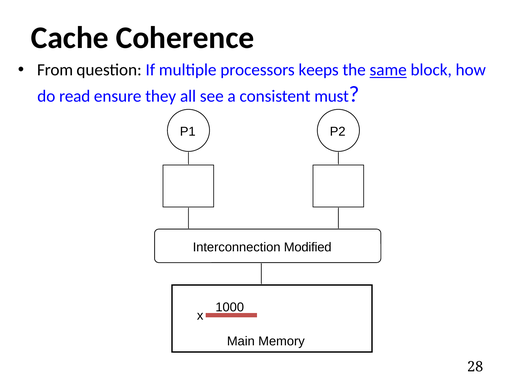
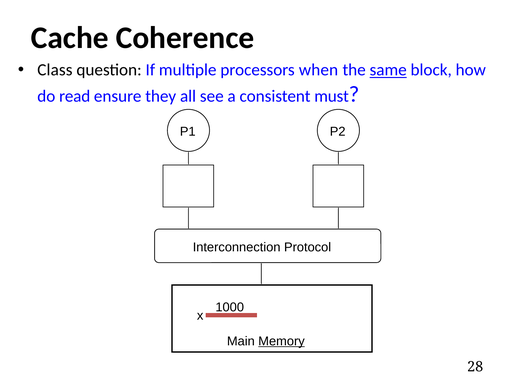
From: From -> Class
keeps: keeps -> when
Modified: Modified -> Protocol
Memory underline: none -> present
